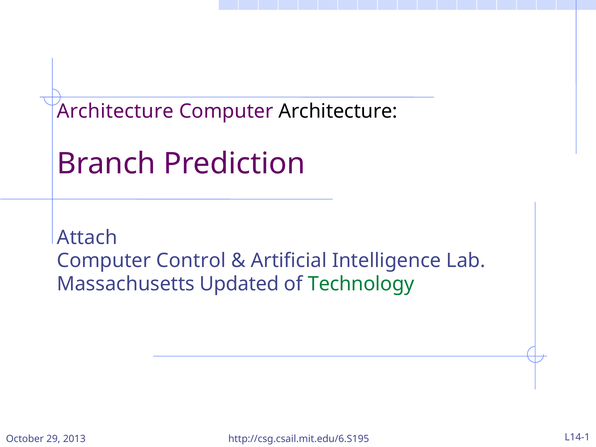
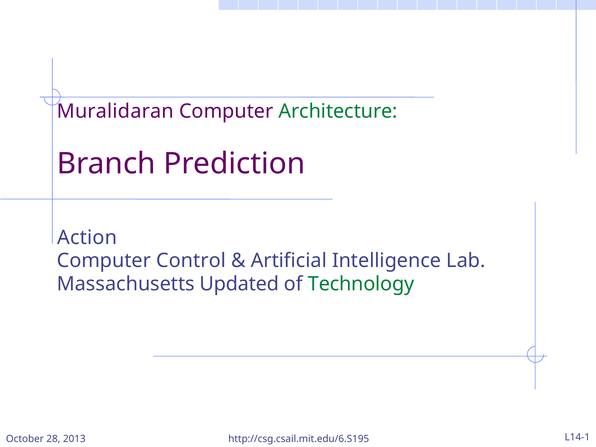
Architecture at (115, 111): Architecture -> Muralidaran
Architecture at (338, 111) colour: black -> green
Attach: Attach -> Action
29: 29 -> 28
